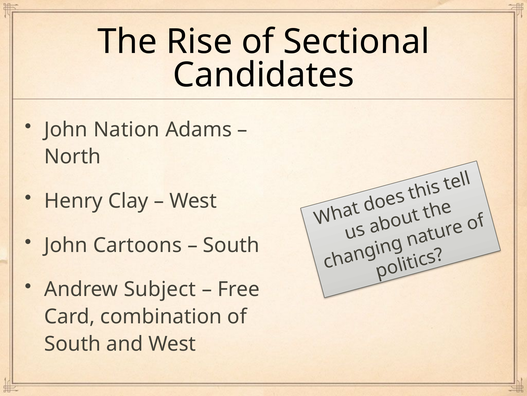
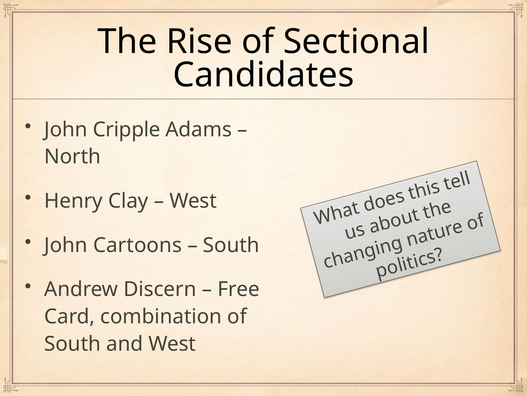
Nation: Nation -> Cripple
Subject: Subject -> Discern
